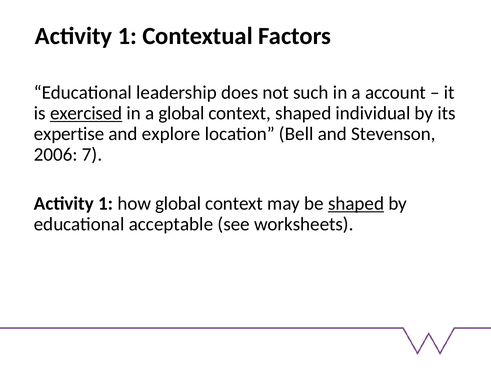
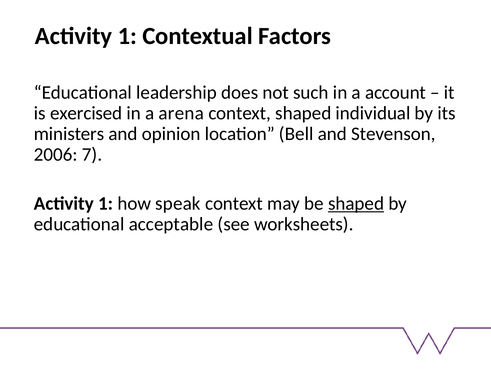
exercised underline: present -> none
a global: global -> arena
expertise: expertise -> ministers
explore: explore -> opinion
how global: global -> speak
